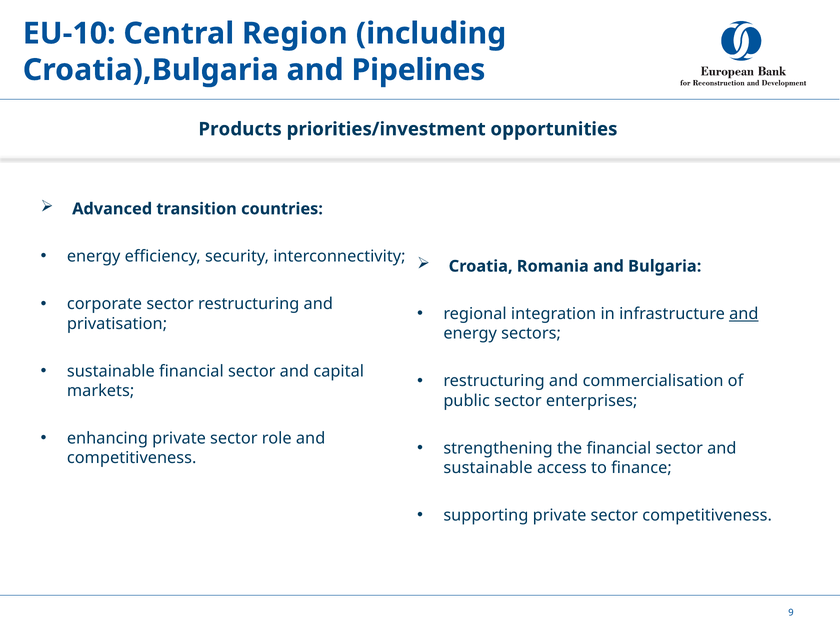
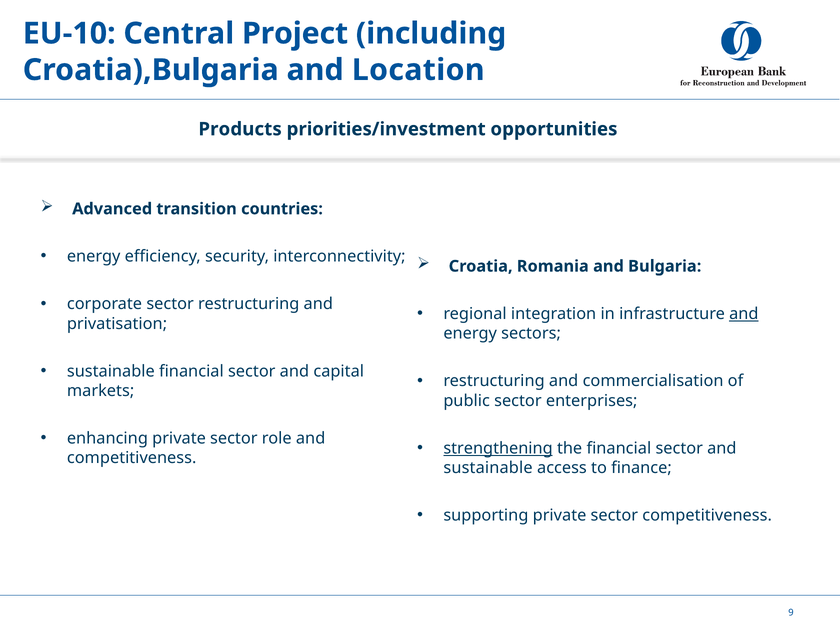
Region: Region -> Project
Pipelines: Pipelines -> Location
strengthening underline: none -> present
